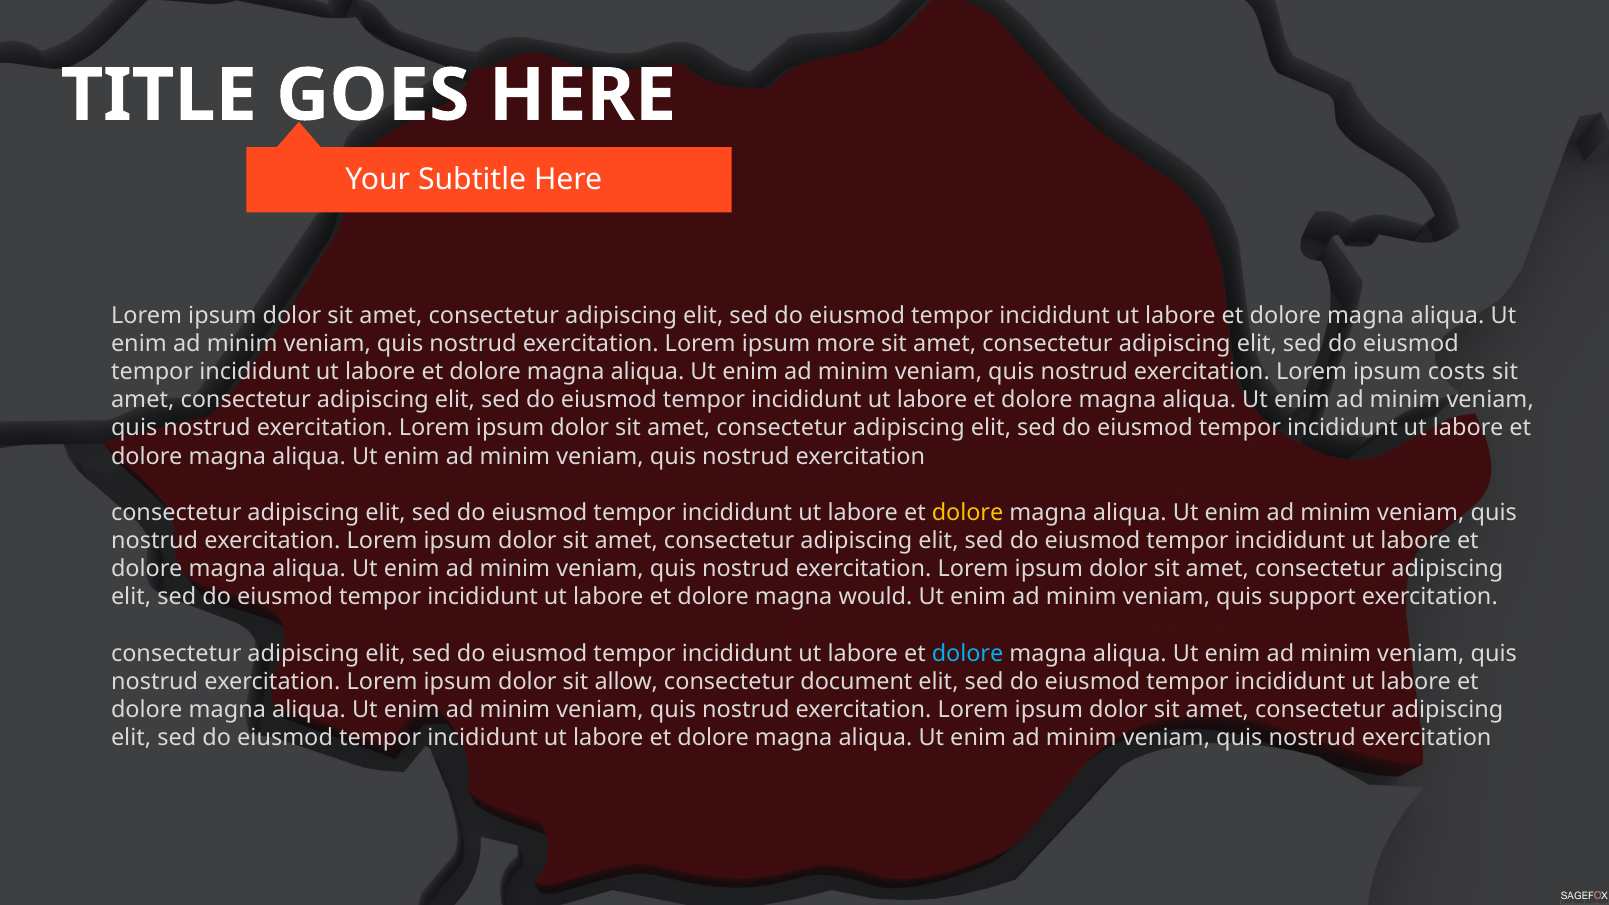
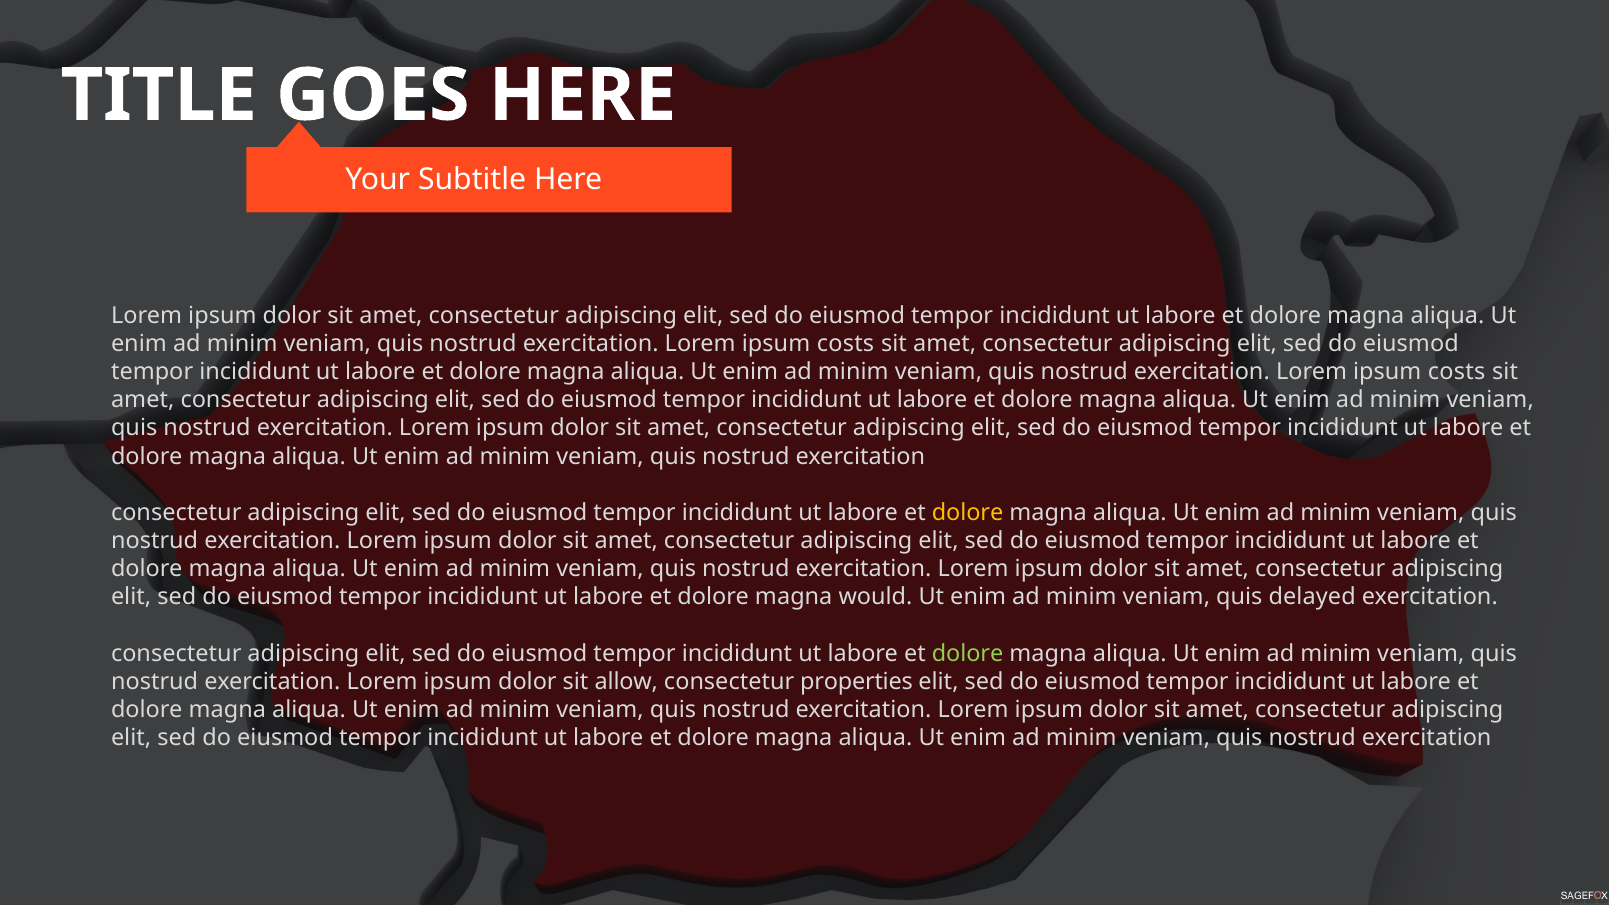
more at (846, 344): more -> costs
support: support -> delayed
dolore at (968, 654) colour: light blue -> light green
document: document -> properties
